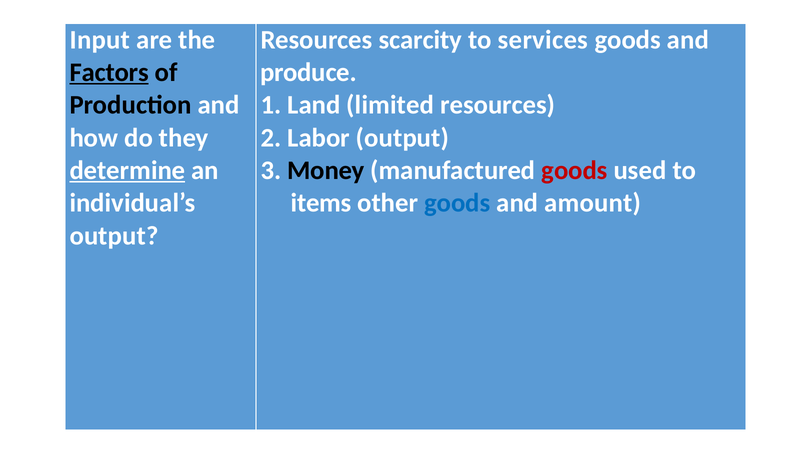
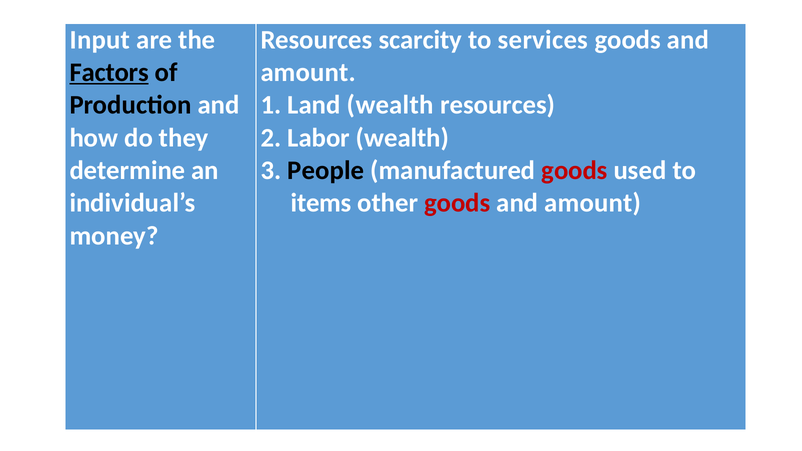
produce at (308, 72): produce -> amount
Land limited: limited -> wealth
Labor output: output -> wealth
determine underline: present -> none
Money: Money -> People
goods at (457, 203) colour: blue -> red
output at (114, 236): output -> money
